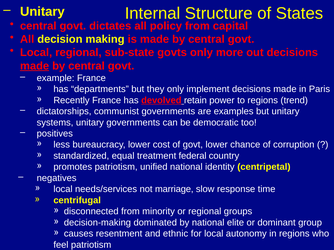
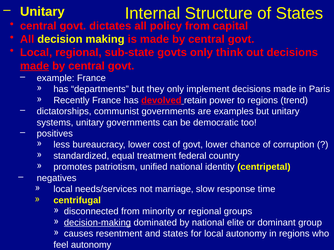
more: more -> think
decision-making underline: none -> present
and ethnic: ethnic -> states
feel patriotism: patriotism -> autonomy
